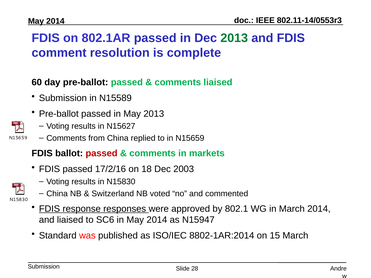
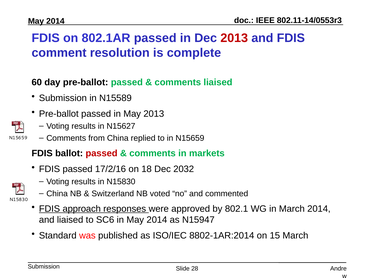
2013 at (234, 38) colour: green -> red
2003: 2003 -> 2032
response: response -> approach
